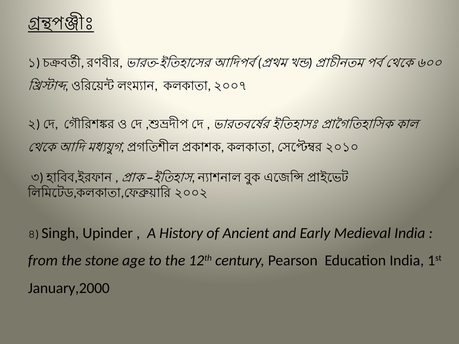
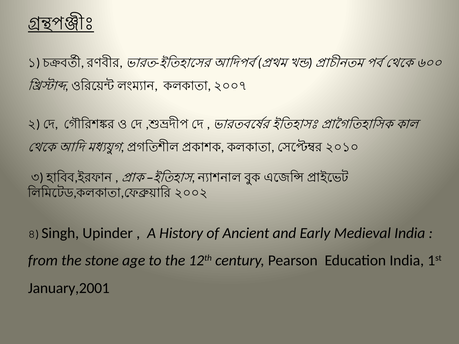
January,2000: January,2000 -> January,2001
